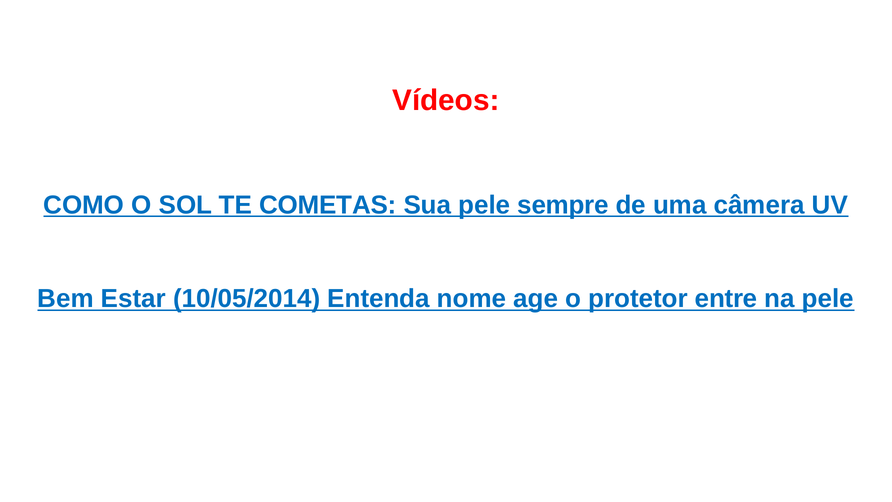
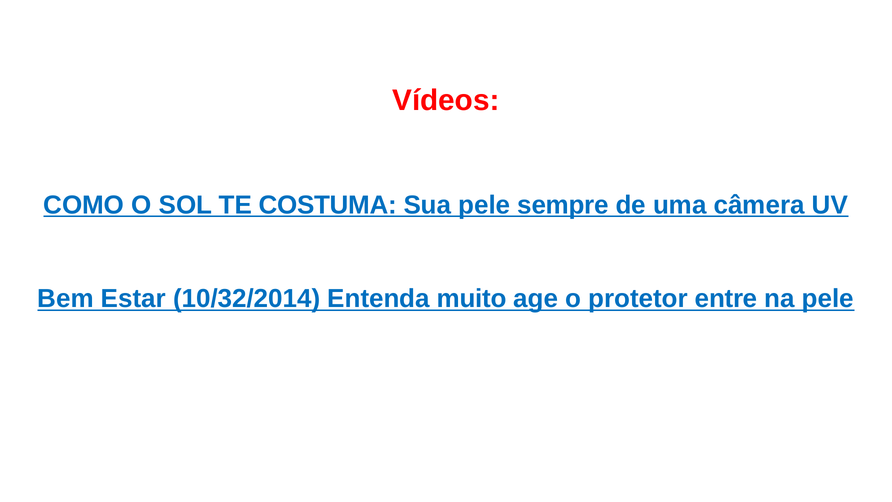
COMETAS: COMETAS -> COSTUMA
10/05/2014: 10/05/2014 -> 10/32/2014
nome: nome -> muito
